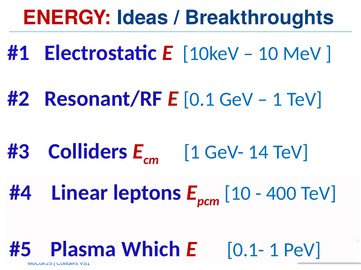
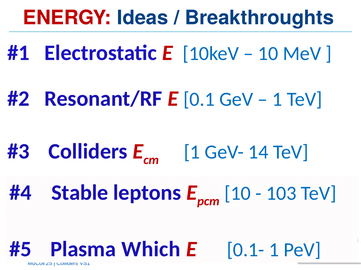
Linear: Linear -> Stable
400: 400 -> 103
